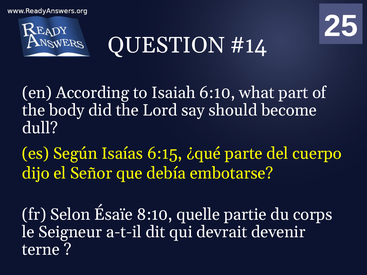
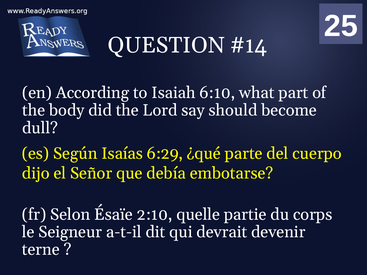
6:15: 6:15 -> 6:29
8:10: 8:10 -> 2:10
